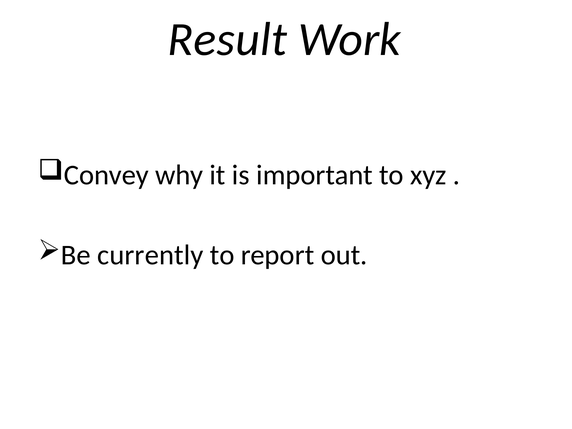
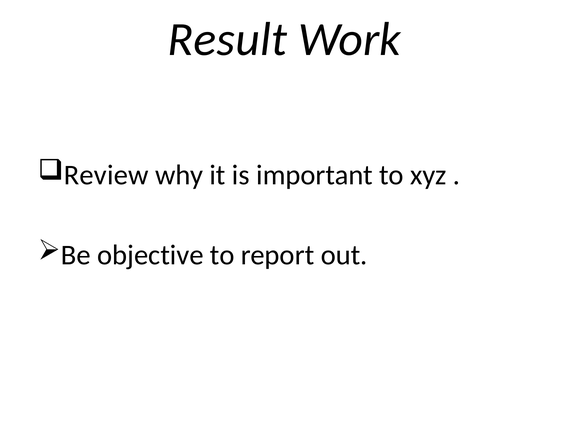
Convey: Convey -> Review
currently: currently -> objective
